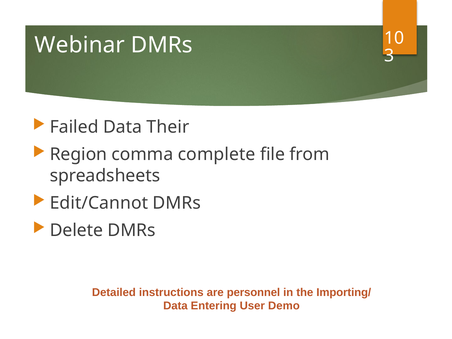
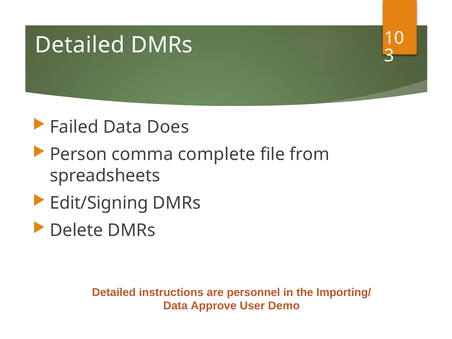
Webinar at (80, 45): Webinar -> Detailed
Their: Their -> Does
Region: Region -> Person
Edit/Cannot: Edit/Cannot -> Edit/Signing
Entering: Entering -> Approve
